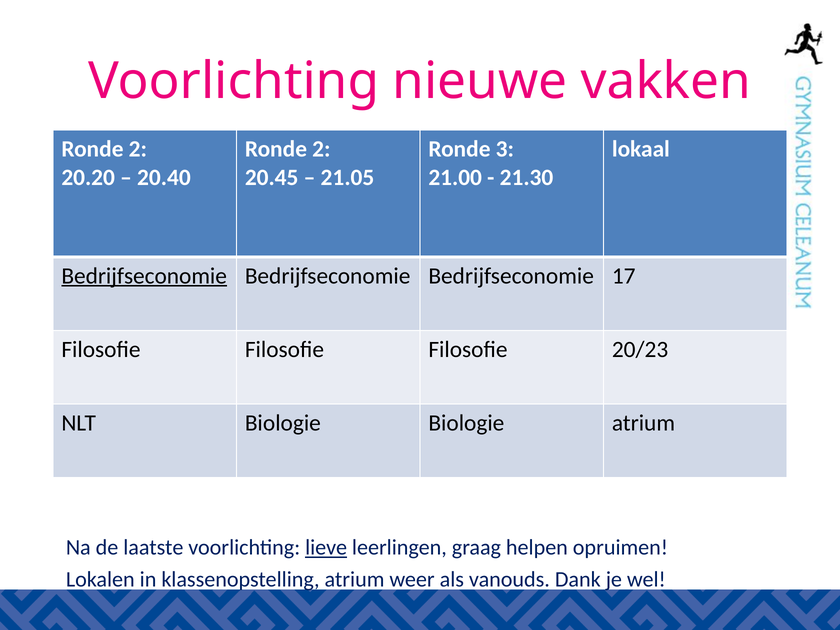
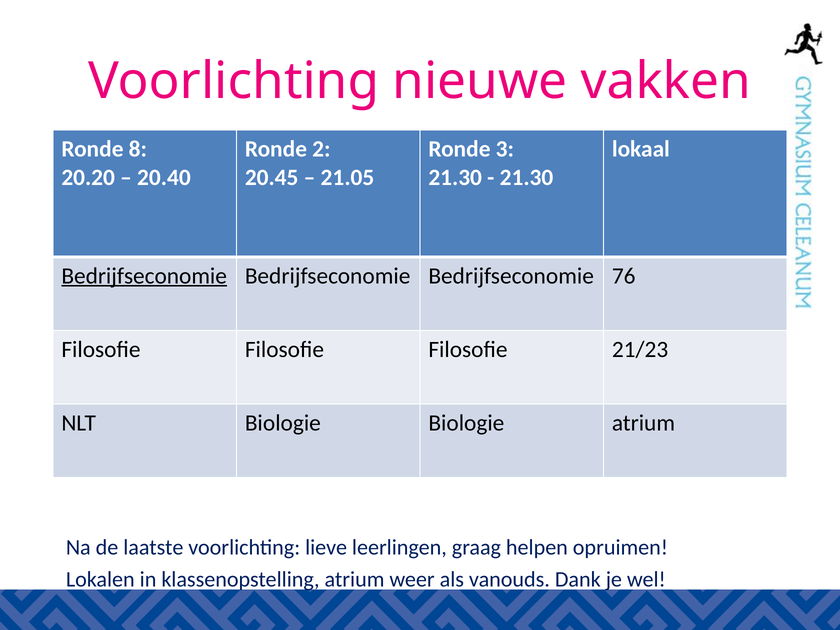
2 at (138, 149): 2 -> 8
21.00 at (455, 178): 21.00 -> 21.30
17: 17 -> 76
20/23: 20/23 -> 21/23
lieve underline: present -> none
